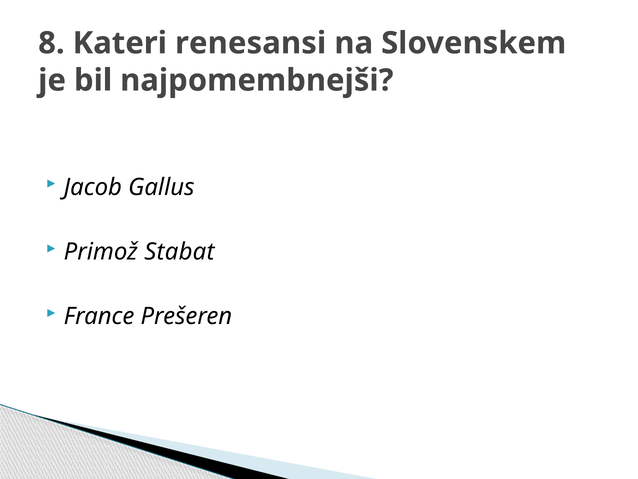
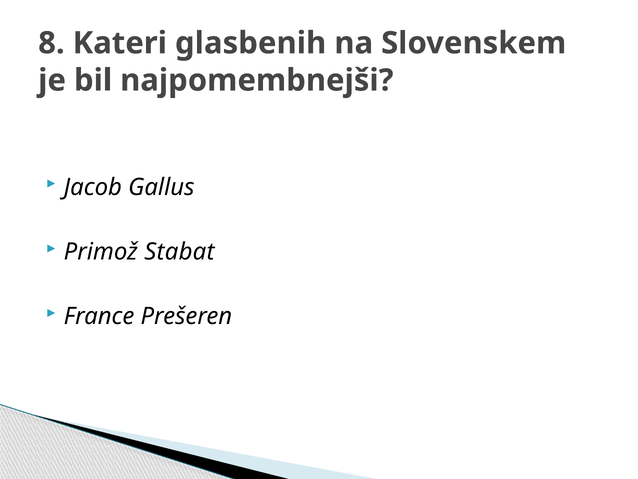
renesansi: renesansi -> glasbenih
